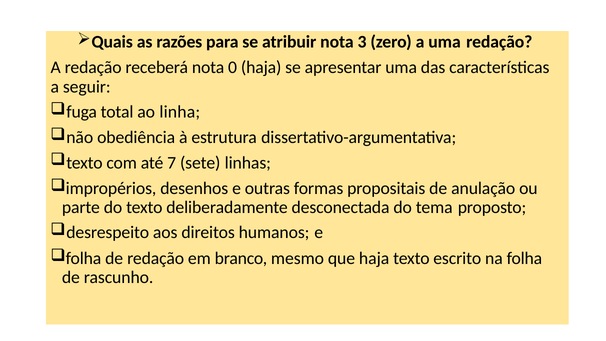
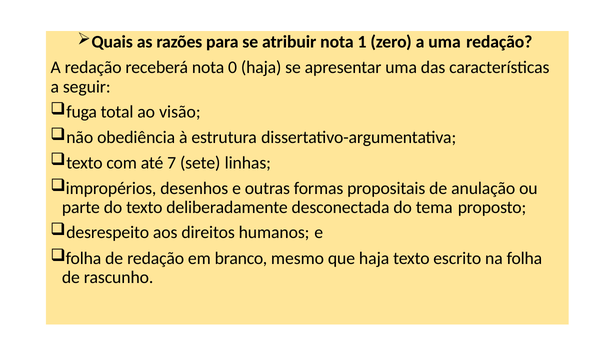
3: 3 -> 1
linha: linha -> visão
